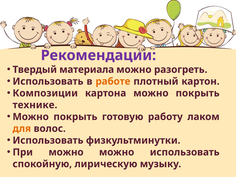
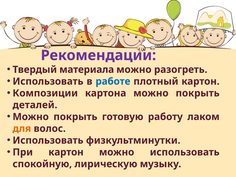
работе colour: orange -> blue
технике: технике -> деталей
При можно: можно -> картон
